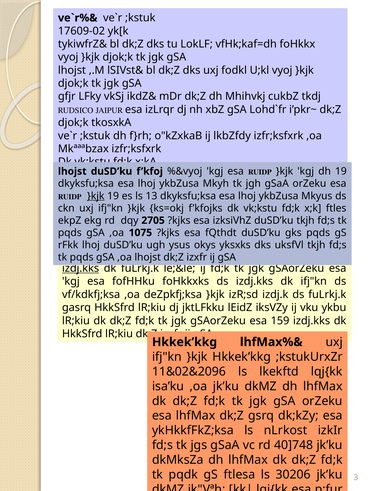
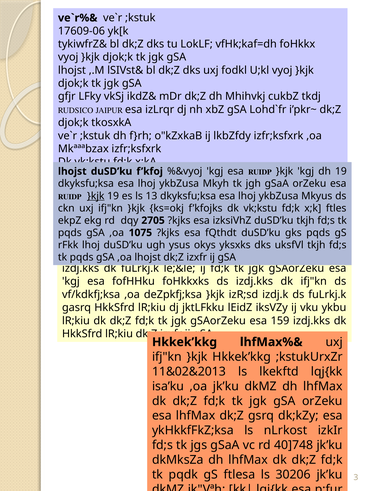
17609-02: 17609-02 -> 17609-06
izdj.kks at (81, 268) underline: present -> none
11&02&2096: 11&02&2096 -> 11&02&2013
